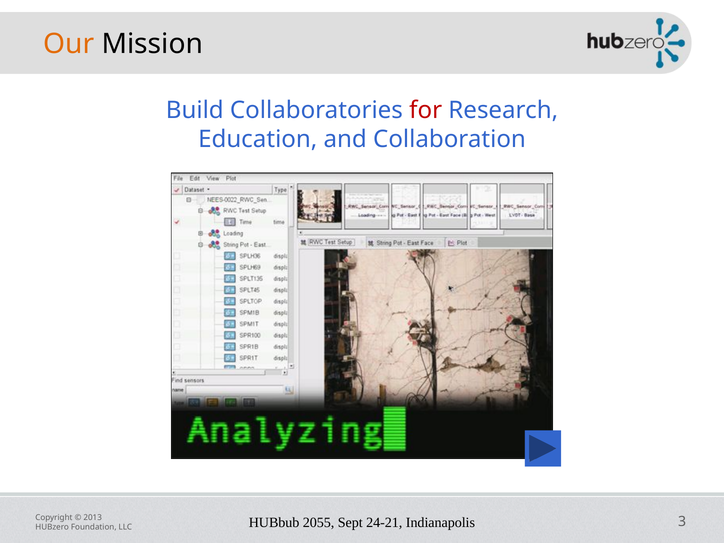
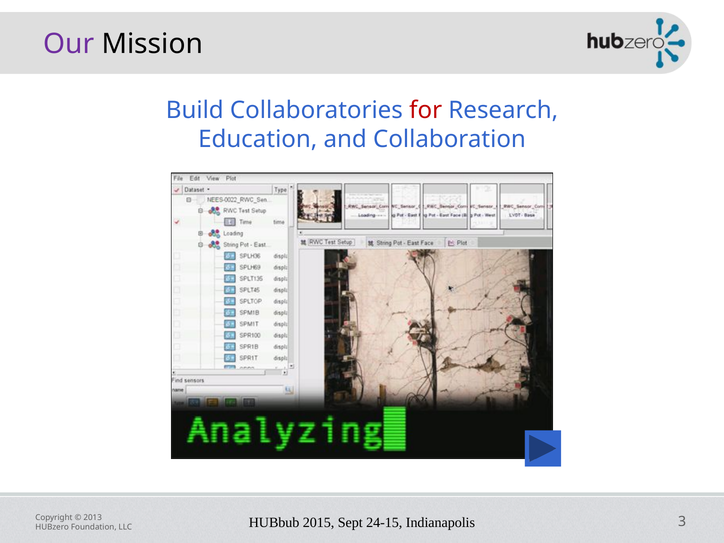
Our colour: orange -> purple
2055: 2055 -> 2015
24-21: 24-21 -> 24-15
